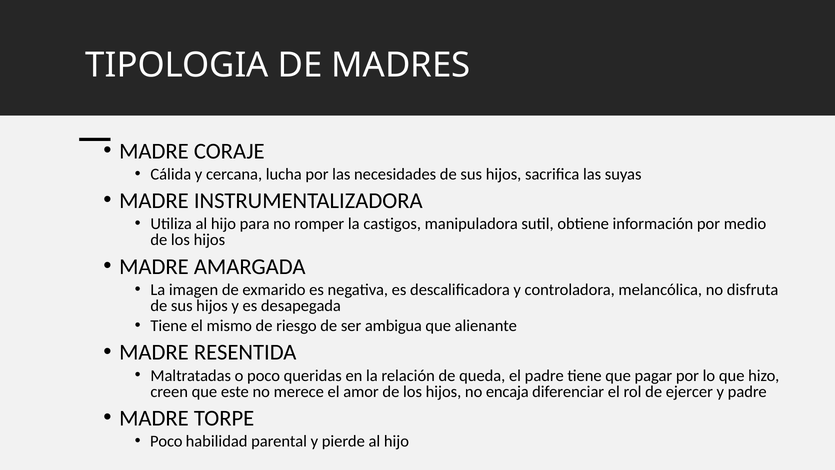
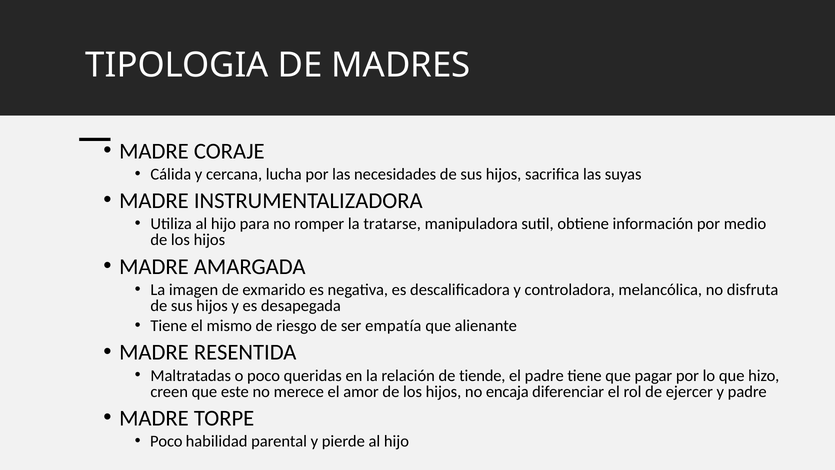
castigos: castigos -> tratarse
ambigua: ambigua -> empatía
queda: queda -> tiende
